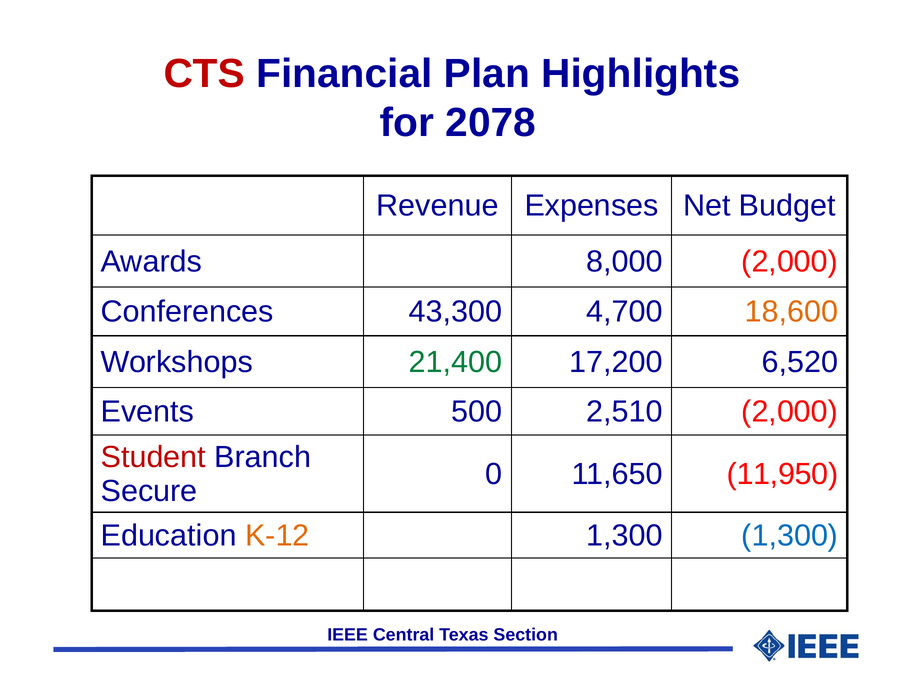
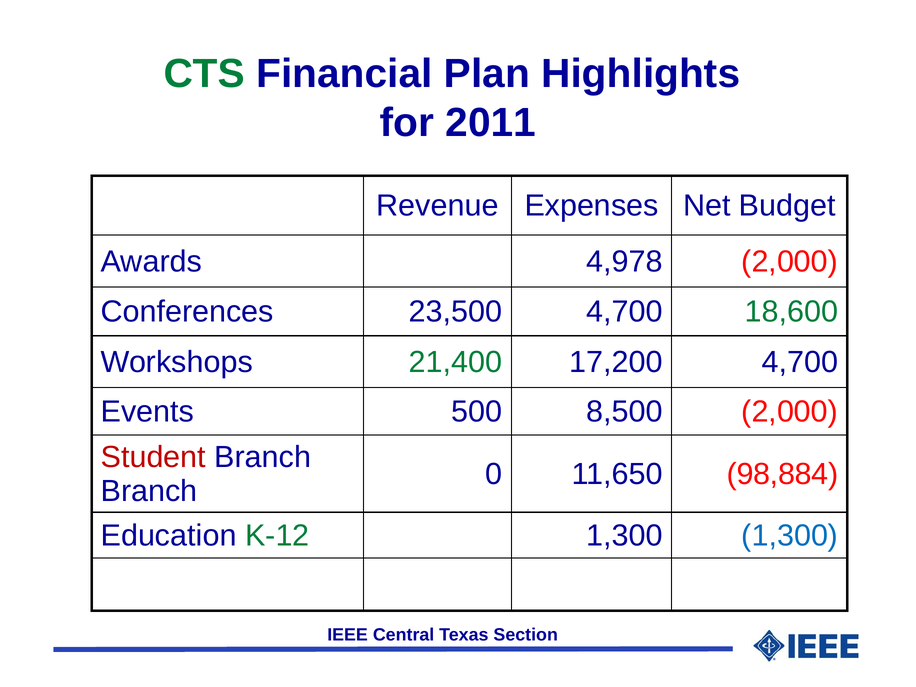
CTS colour: red -> green
2078: 2078 -> 2011
8,000: 8,000 -> 4,978
43,300: 43,300 -> 23,500
18,600 colour: orange -> green
17,200 6,520: 6,520 -> 4,700
2,510: 2,510 -> 8,500
11,950: 11,950 -> 98,884
Secure at (149, 491): Secure -> Branch
K-12 colour: orange -> green
